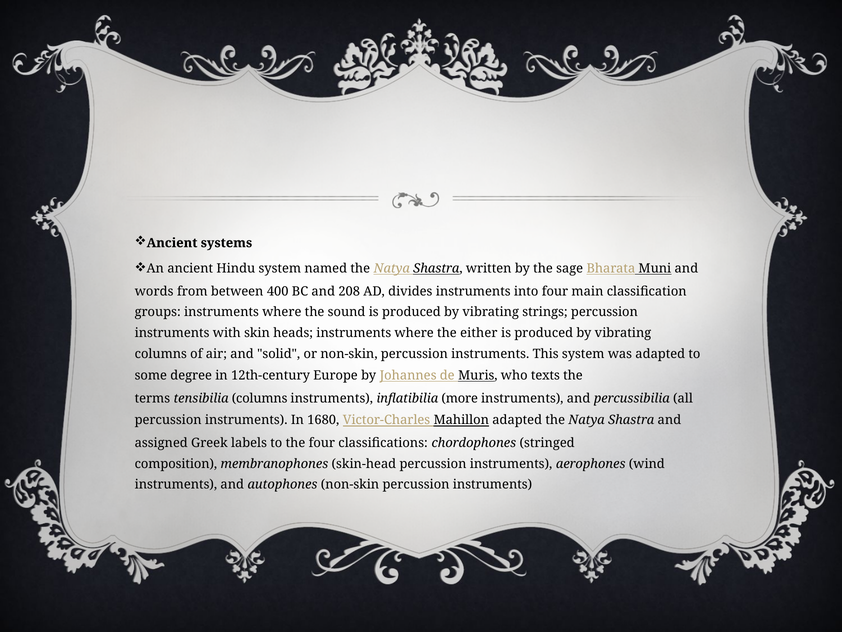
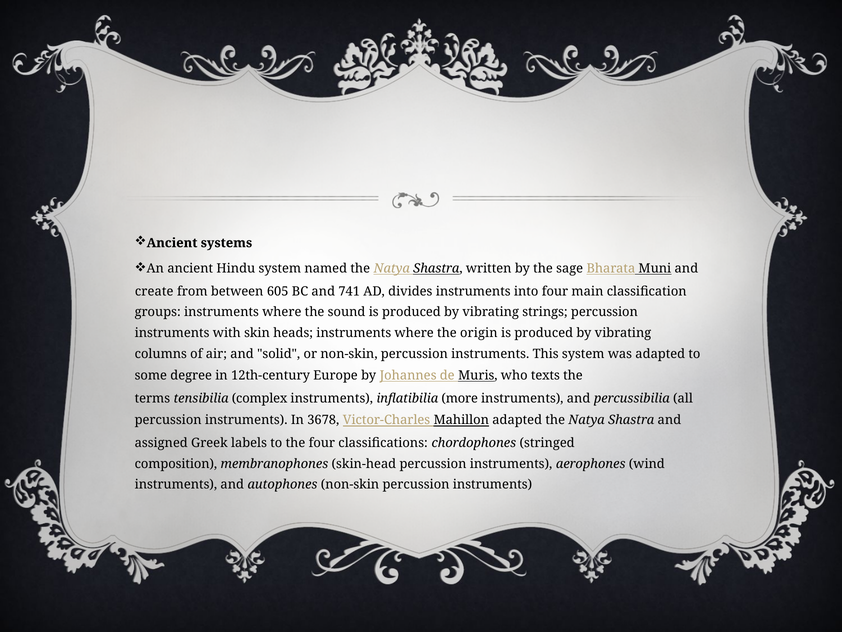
words: words -> create
400: 400 -> 605
208: 208 -> 741
either: either -> origin
tensibilia columns: columns -> complex
1680: 1680 -> 3678
